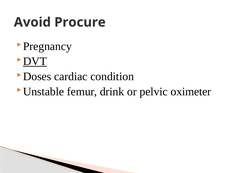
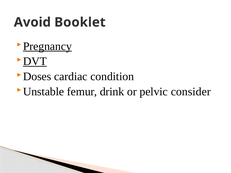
Procure: Procure -> Booklet
Pregnancy underline: none -> present
oximeter: oximeter -> consider
